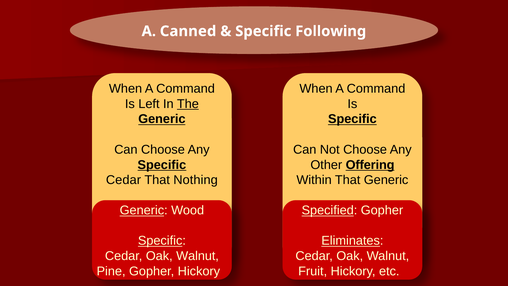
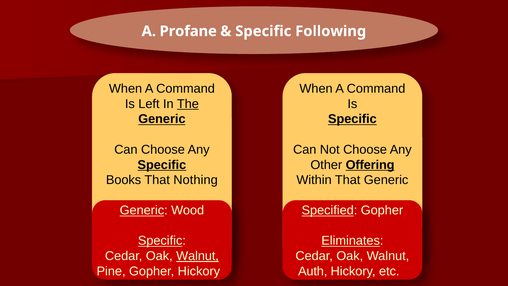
Canned: Canned -> Profane
Cedar at (123, 180): Cedar -> Books
Walnut at (198, 256) underline: none -> present
Fruit: Fruit -> Auth
